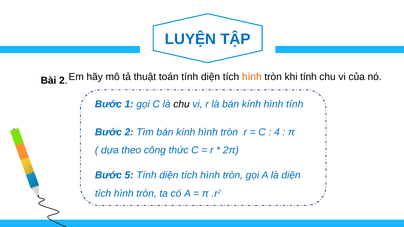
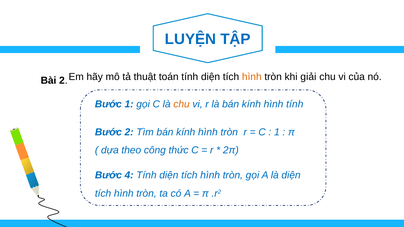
khi tính: tính -> giải
chu at (182, 104) colour: black -> orange
4 at (277, 132): 4 -> 1
5: 5 -> 4
